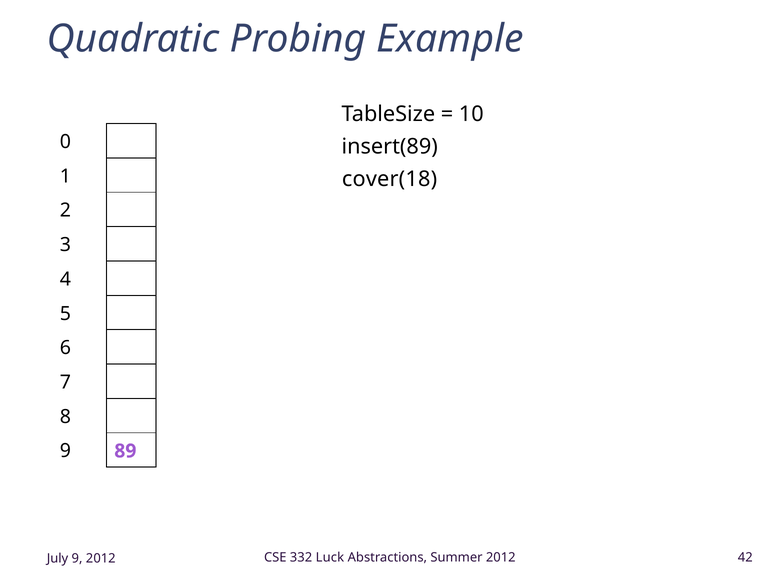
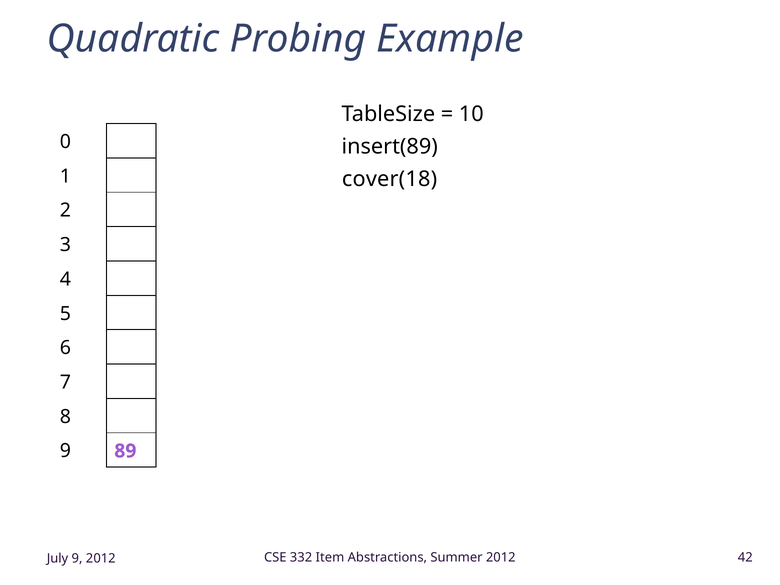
Luck: Luck -> Item
